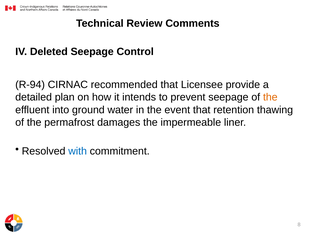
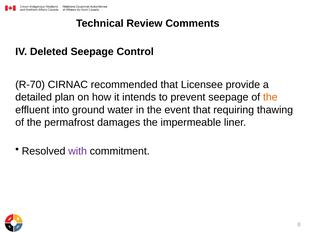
R-94: R-94 -> R-70
retention: retention -> requiring
with colour: blue -> purple
